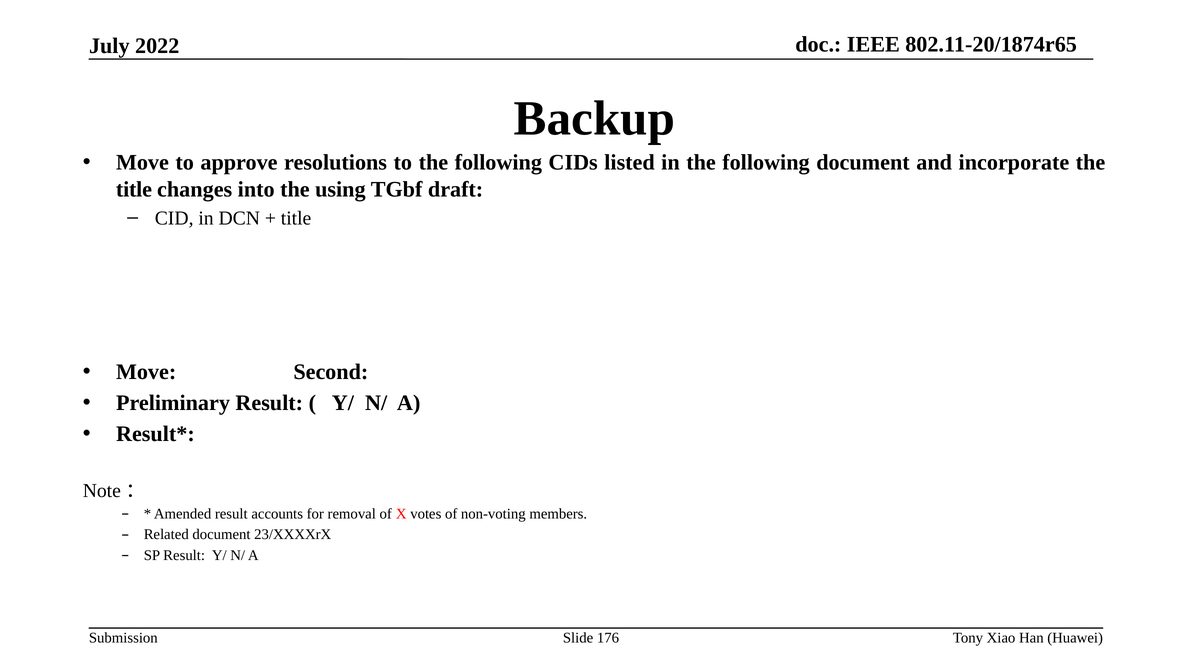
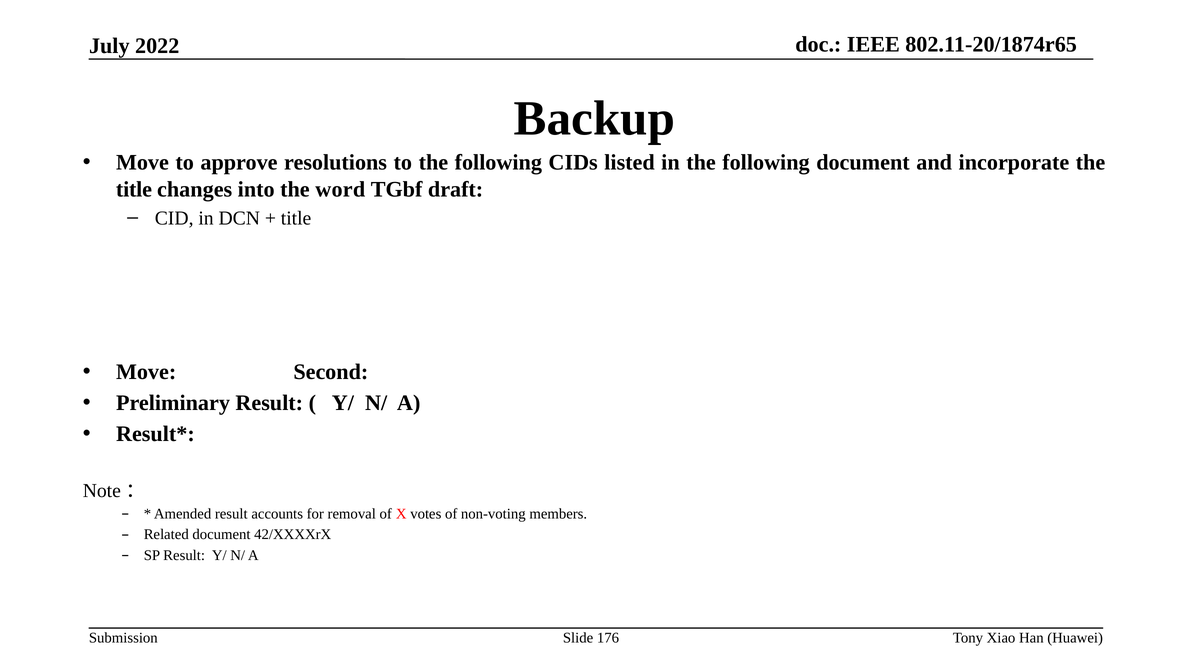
using: using -> word
23/XXXXrX: 23/XXXXrX -> 42/XXXXrX
